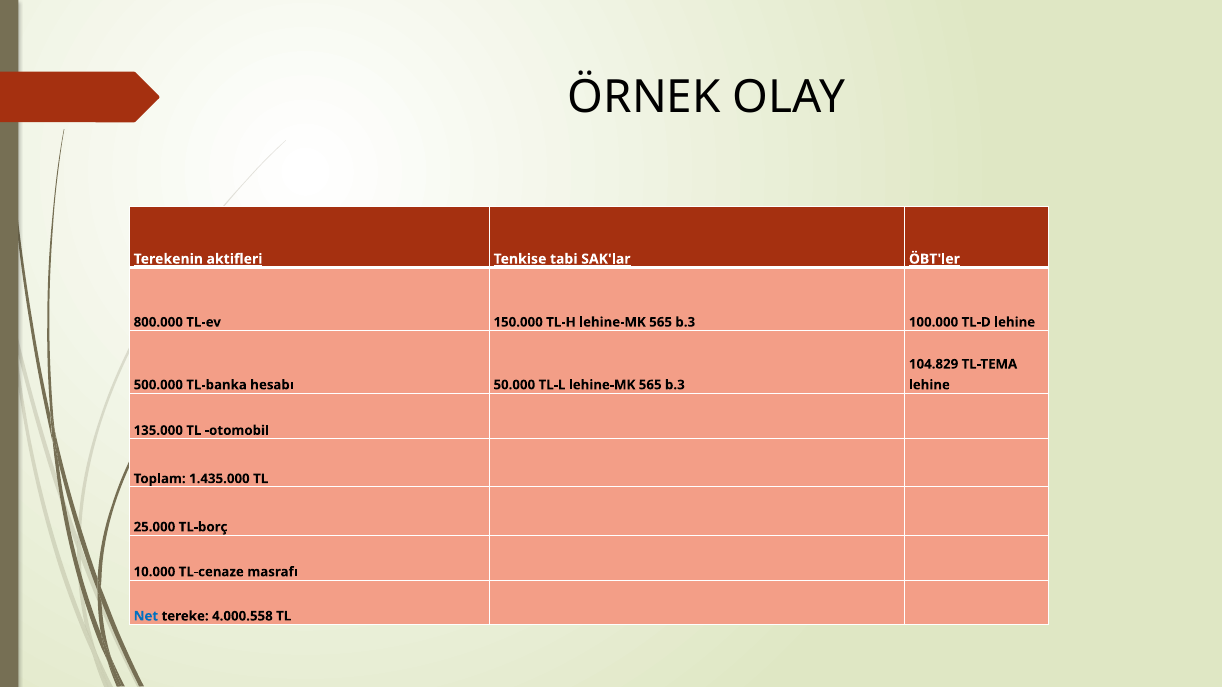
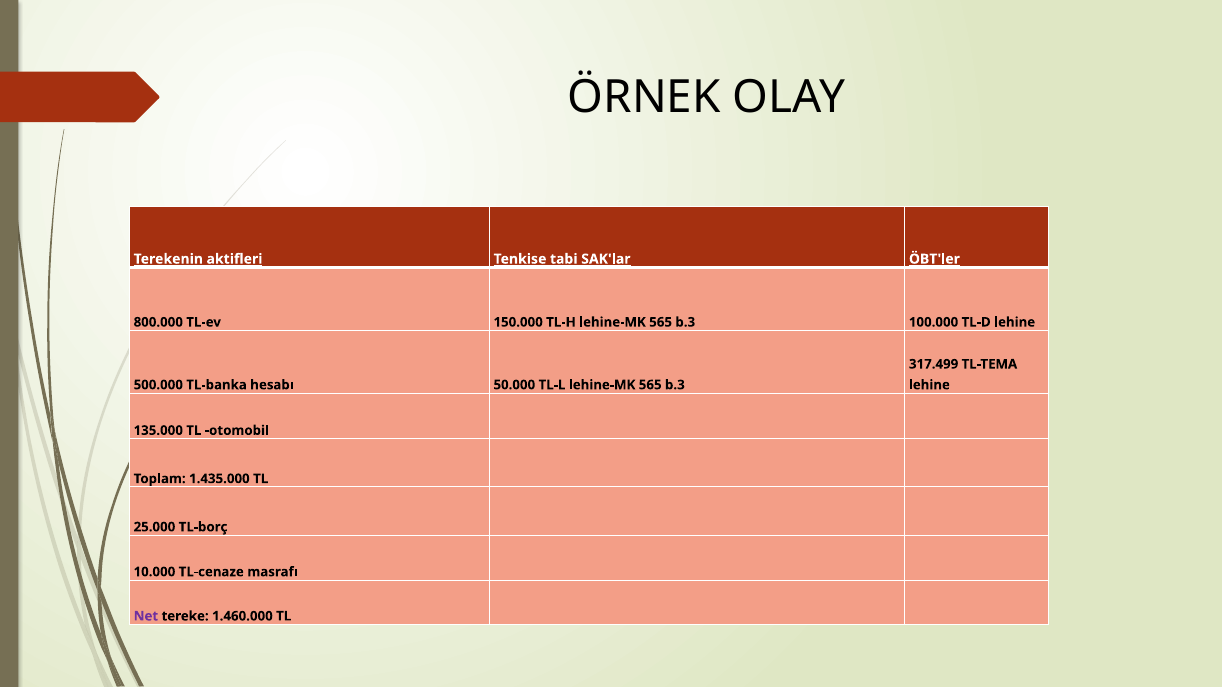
104.829: 104.829 -> 317.499
Net colour: blue -> purple
4.000.558: 4.000.558 -> 1.460.000
